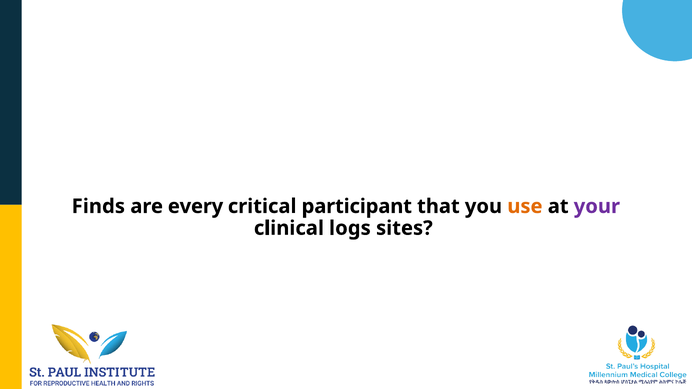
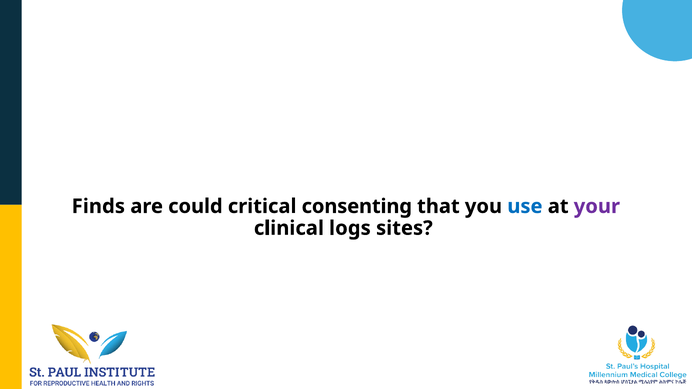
every: every -> could
participant: participant -> consenting
use colour: orange -> blue
